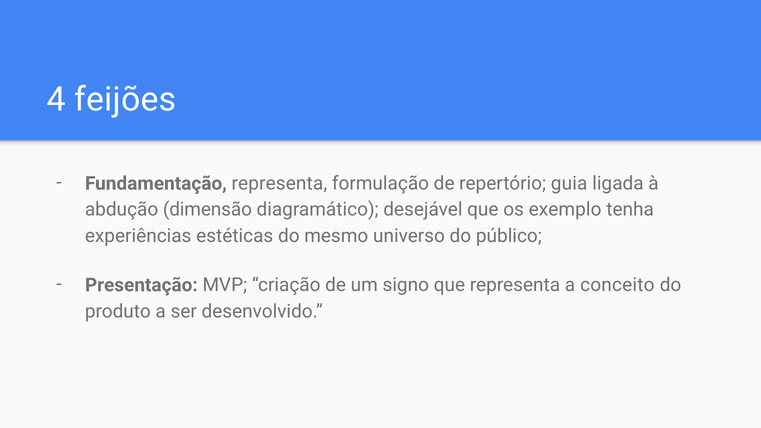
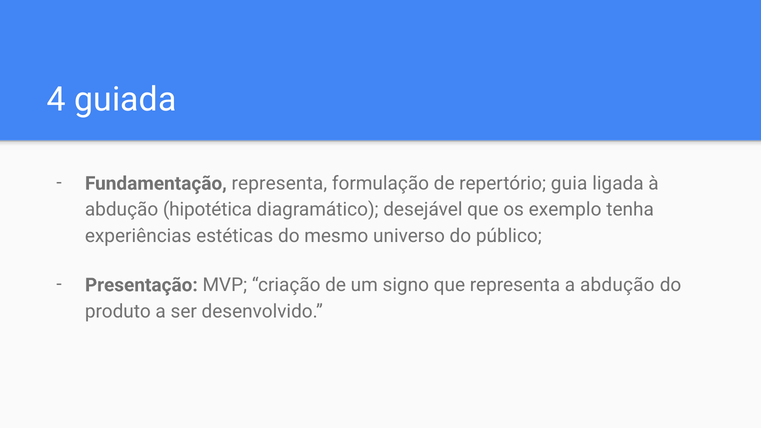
feijões: feijões -> guiada
dimensão: dimensão -> hipotética
a conceito: conceito -> abdução
